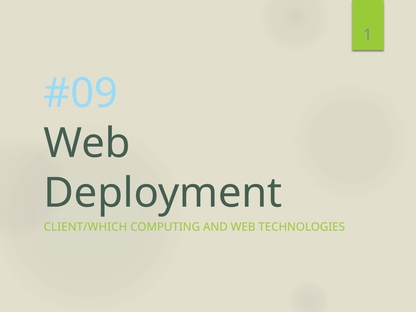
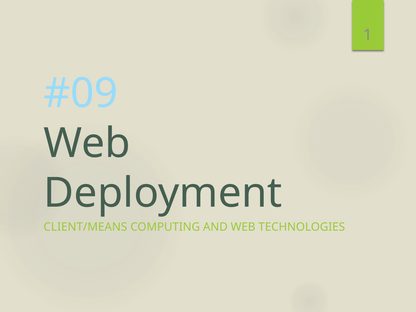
CLIENT/WHICH: CLIENT/WHICH -> CLIENT/MEANS
